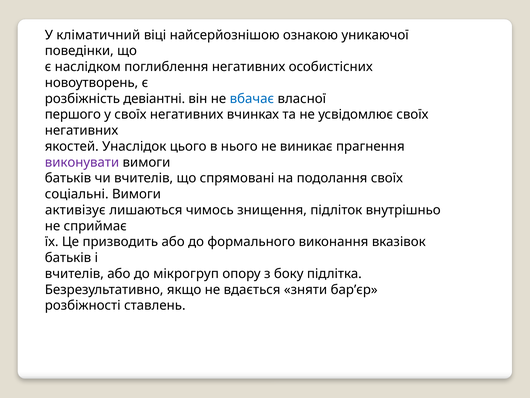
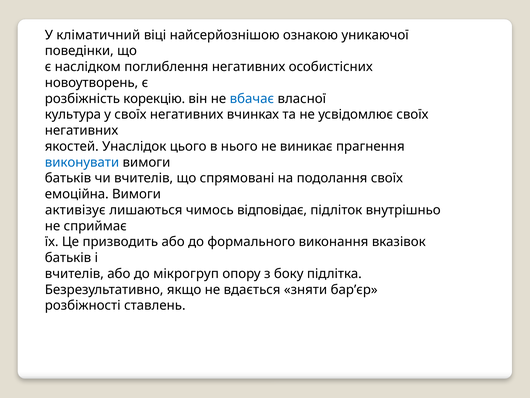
девіантні: девіантні -> корекцію
першого: першого -> культура
виконувати colour: purple -> blue
соціальні: соціальні -> емоційна
знищення: знищення -> відповідає
